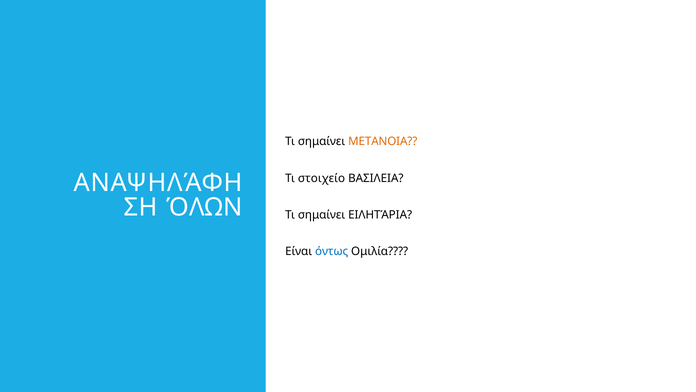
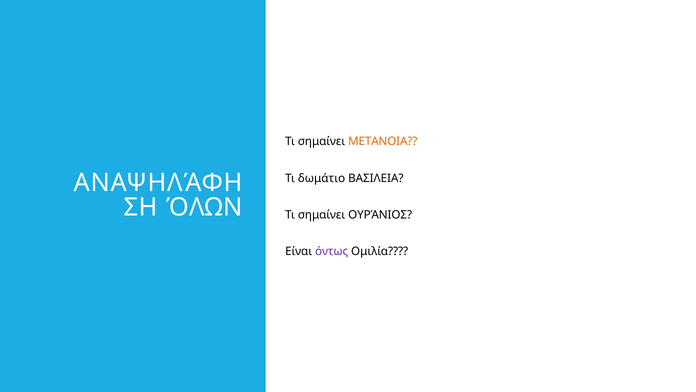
στοιχείο: στοιχείο -> δωμάτιο
ΕΙΛΗΤΆΡΙΑ: ΕΙΛΗΤΆΡΙΑ -> ΟΥΡΆΝΙΟΣ
όντως colour: blue -> purple
